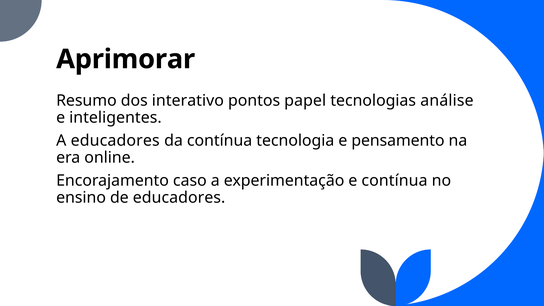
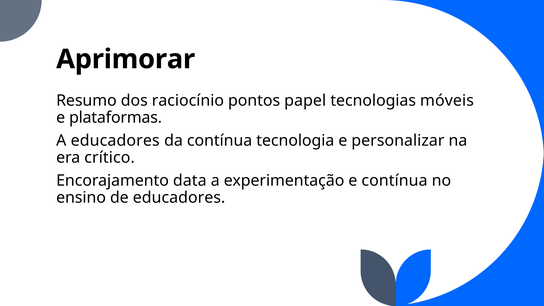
interativo: interativo -> raciocínio
análise: análise -> móveis
inteligentes: inteligentes -> plataformas
pensamento: pensamento -> personalizar
online: online -> crítico
caso: caso -> data
